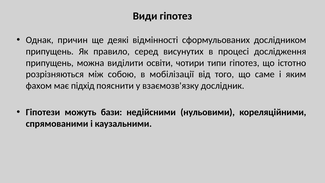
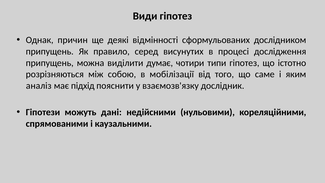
освіти: освіти -> думає
фахом: фахом -> аналіз
бази: бази -> дані
